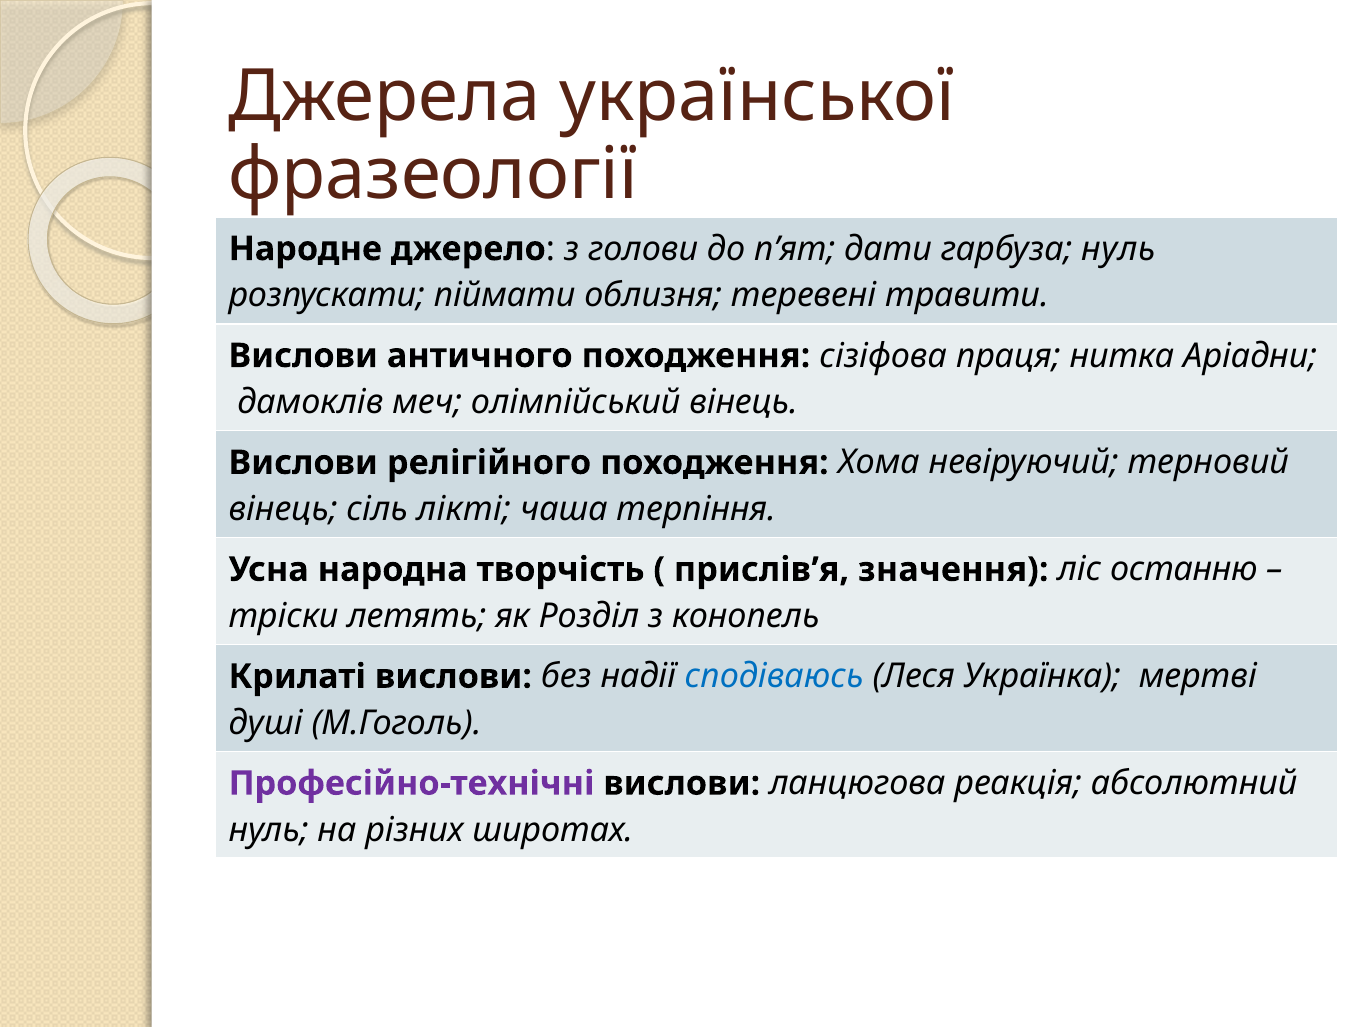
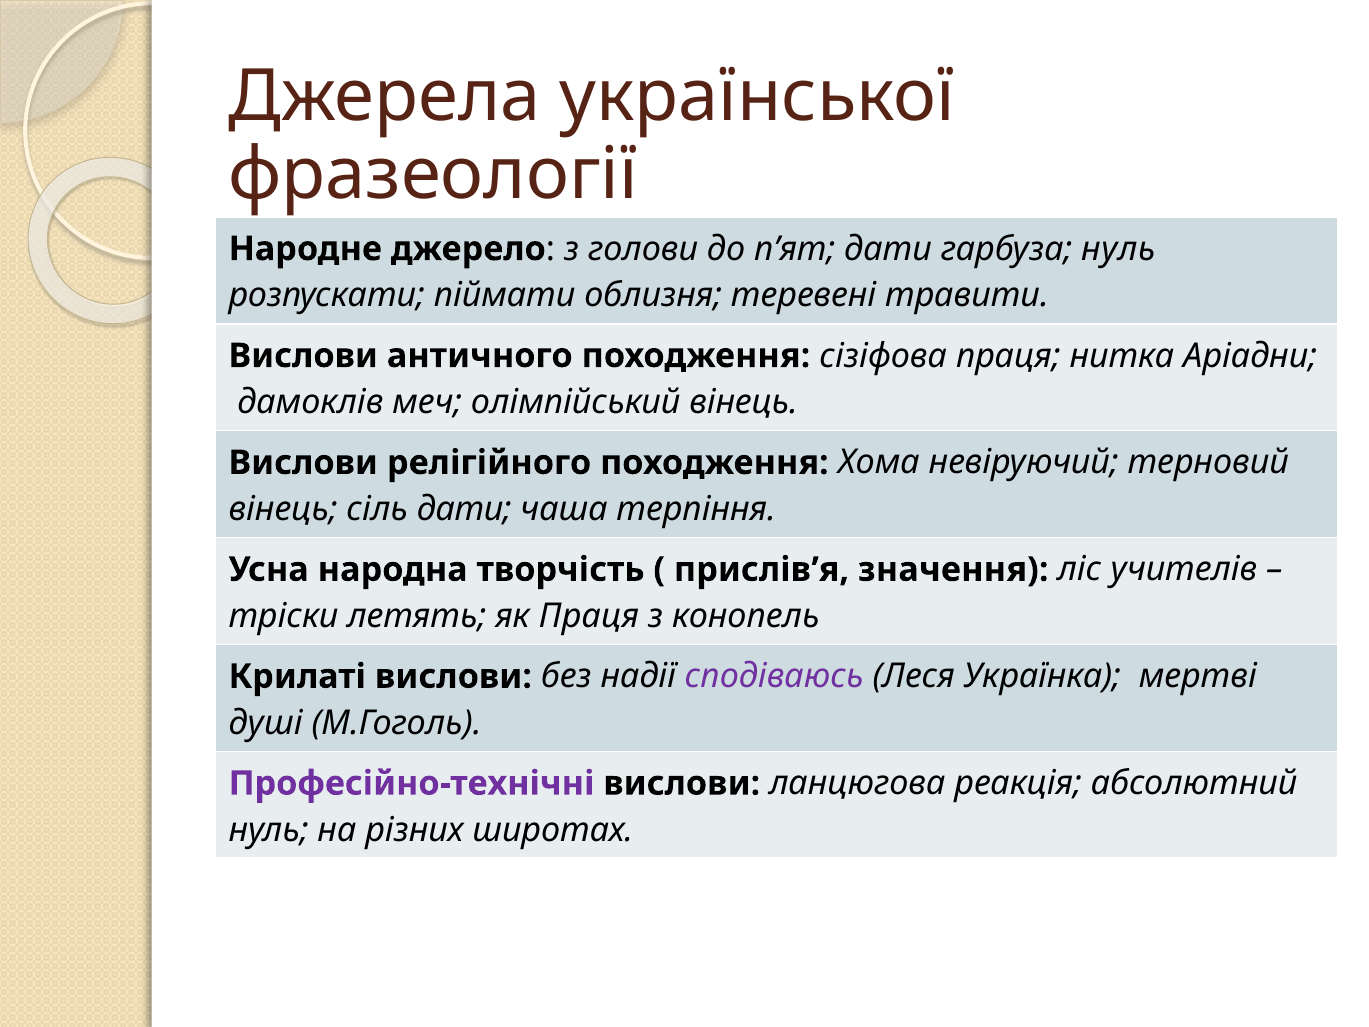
сіль лікті: лікті -> дати
останню: останню -> учителів
як Розділ: Розділ -> Праця
сподіваюсь colour: blue -> purple
